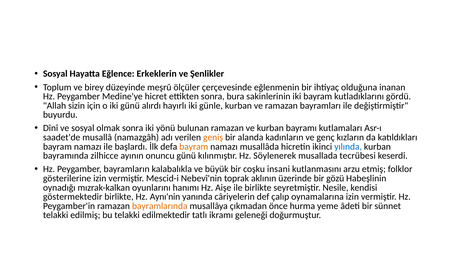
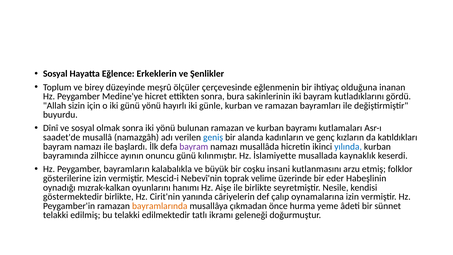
günü alırdı: alırdı -> yönü
geniş colour: orange -> blue
bayram at (194, 146) colour: orange -> purple
Söylenerek: Söylenerek -> İslamiyette
tecrübesi: tecrübesi -> kaynaklık
aklının: aklının -> velime
gözü: gözü -> eder
Aynı'nin: Aynı'nin -> Cirit'nin
